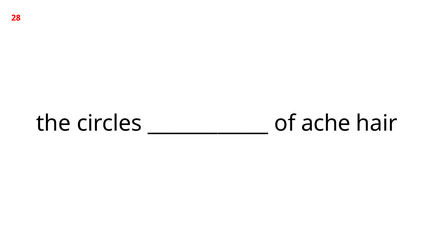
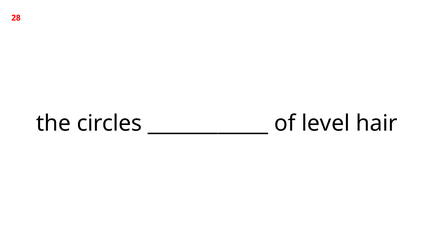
ache: ache -> level
